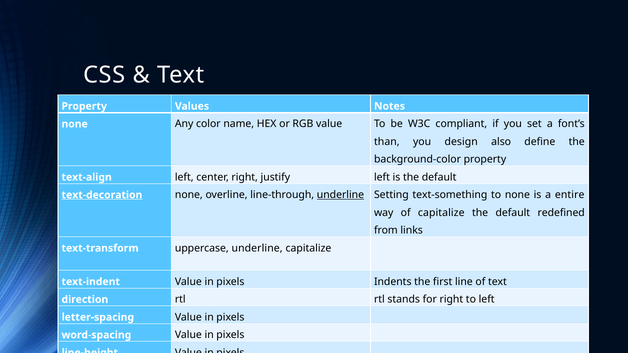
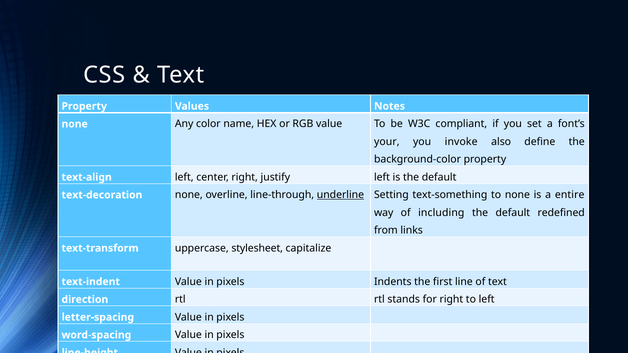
than: than -> your
design: design -> invoke
text-decoration underline: present -> none
of capitalize: capitalize -> including
uppercase underline: underline -> stylesheet
